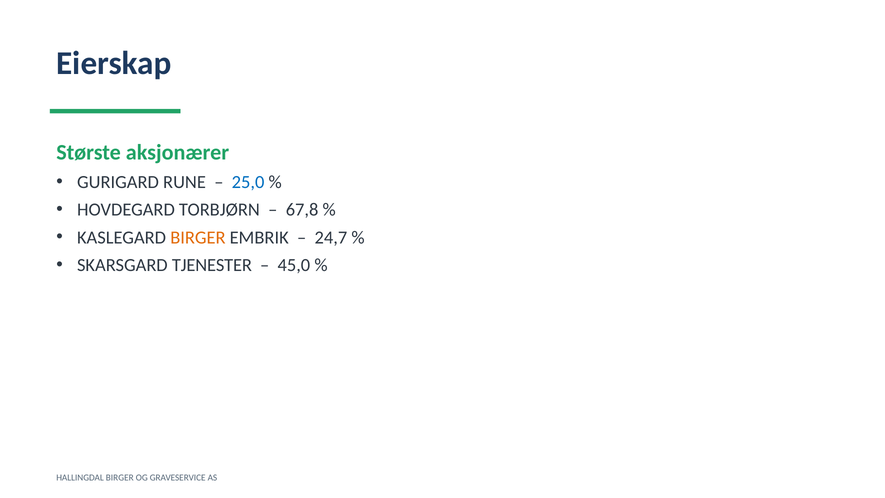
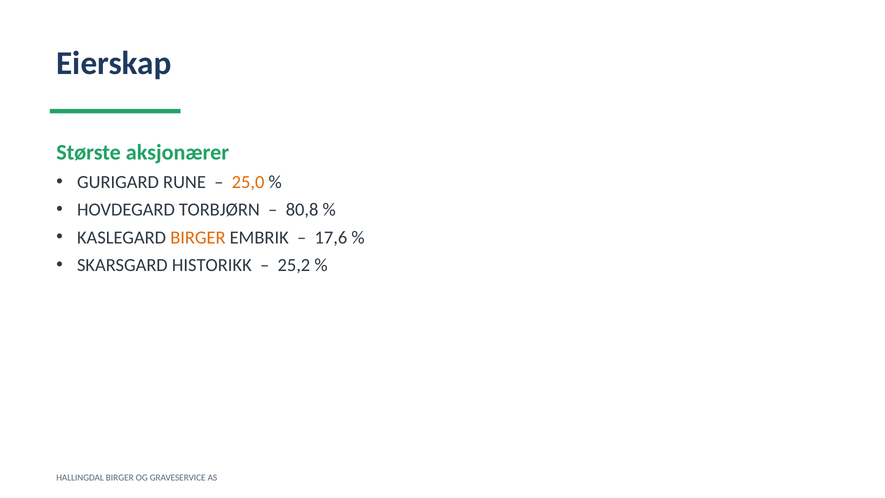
25,0 colour: blue -> orange
67,8: 67,8 -> 80,8
24,7: 24,7 -> 17,6
TJENESTER: TJENESTER -> HISTORIKK
45,0: 45,0 -> 25,2
